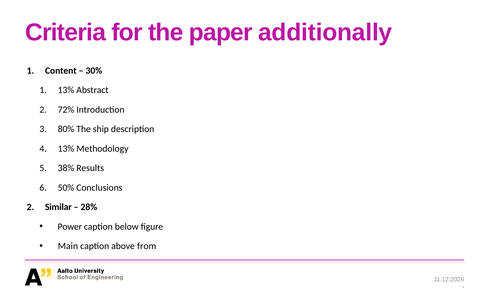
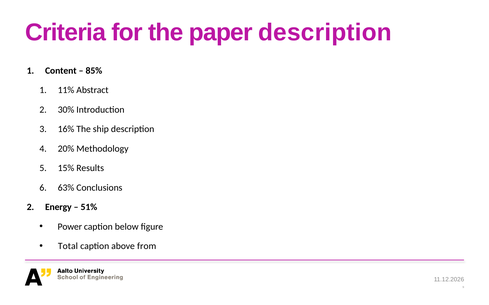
paper additionally: additionally -> description
30%: 30% -> 85%
13% at (66, 90): 13% -> 11%
72%: 72% -> 30%
80%: 80% -> 16%
13% at (66, 149): 13% -> 20%
38%: 38% -> 15%
50%: 50% -> 63%
Similar: Similar -> Energy
28%: 28% -> 51%
Main: Main -> Total
